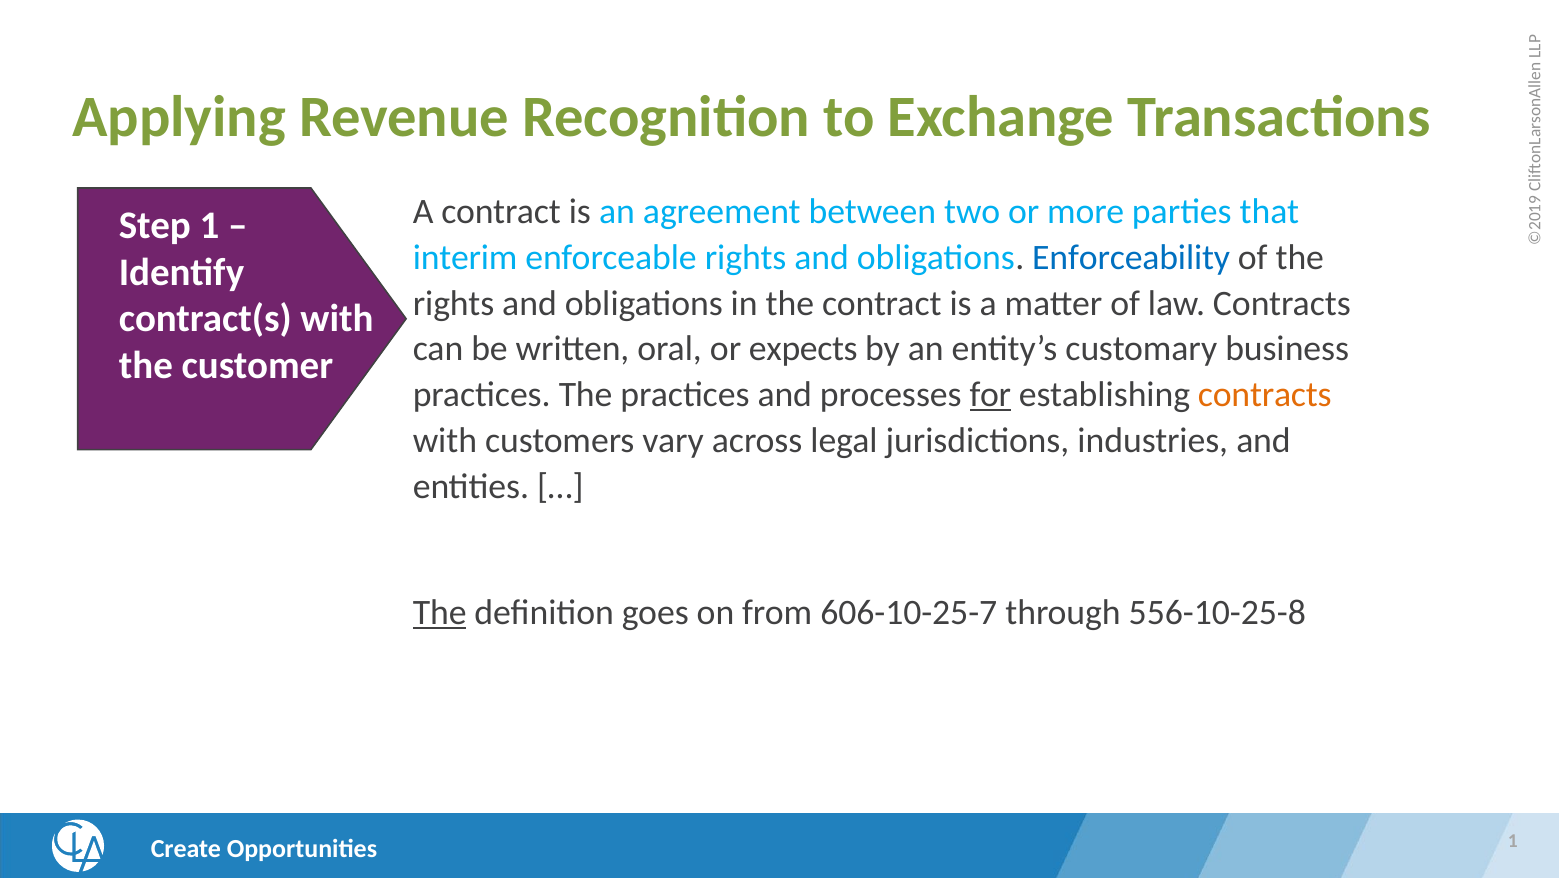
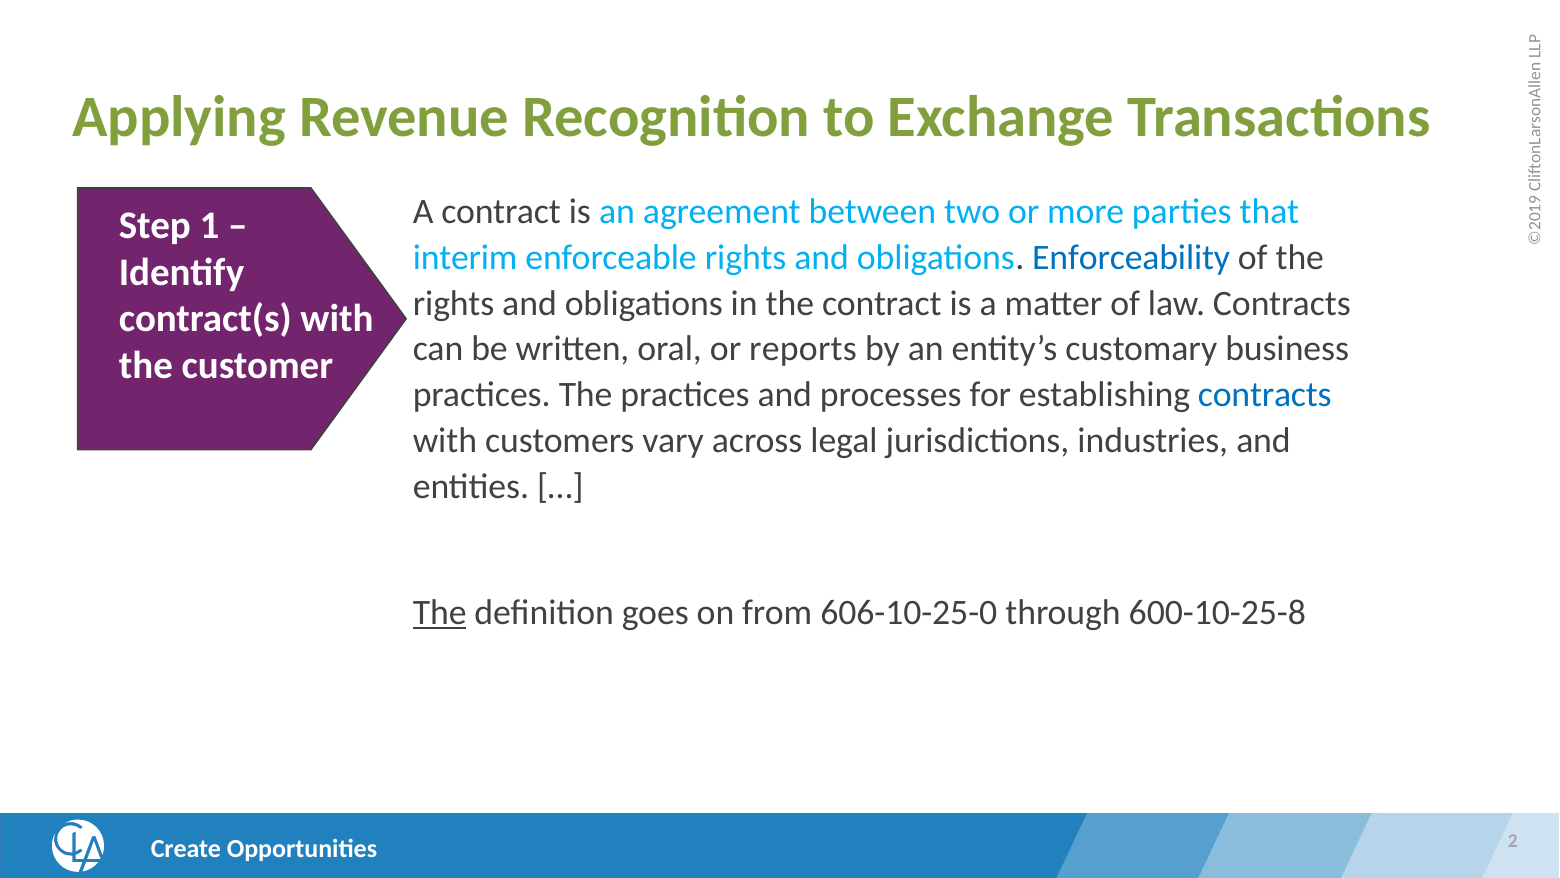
expects: expects -> reports
for underline: present -> none
contracts at (1265, 395) colour: orange -> blue
606-10-25-7: 606-10-25-7 -> 606-10-25-0
556-10-25-8: 556-10-25-8 -> 600-10-25-8
1 at (1513, 841): 1 -> 2
